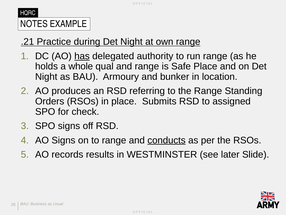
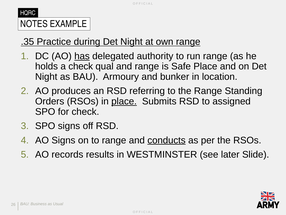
.21: .21 -> .35
a whole: whole -> check
place at (124, 101) underline: none -> present
